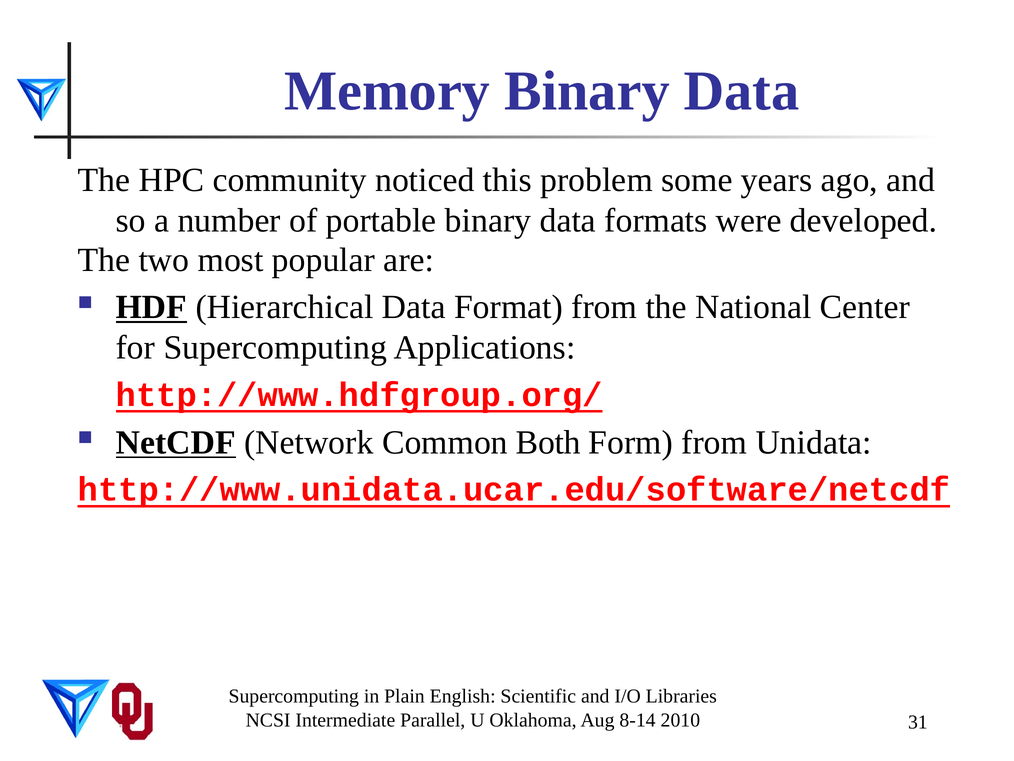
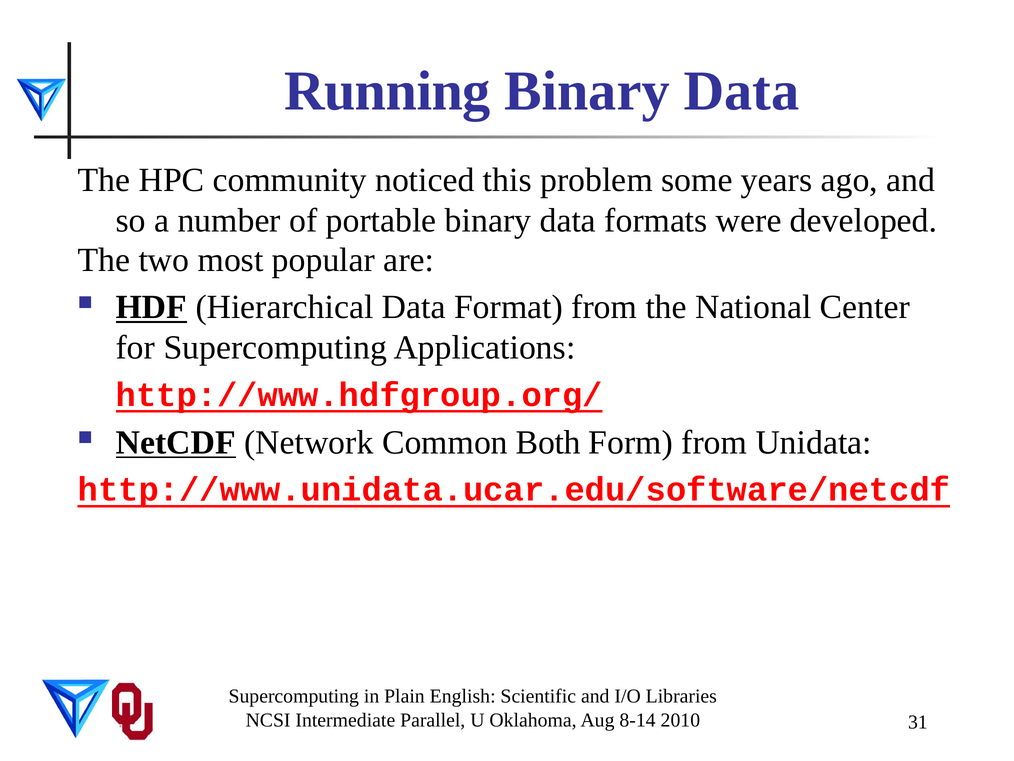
Memory: Memory -> Running
